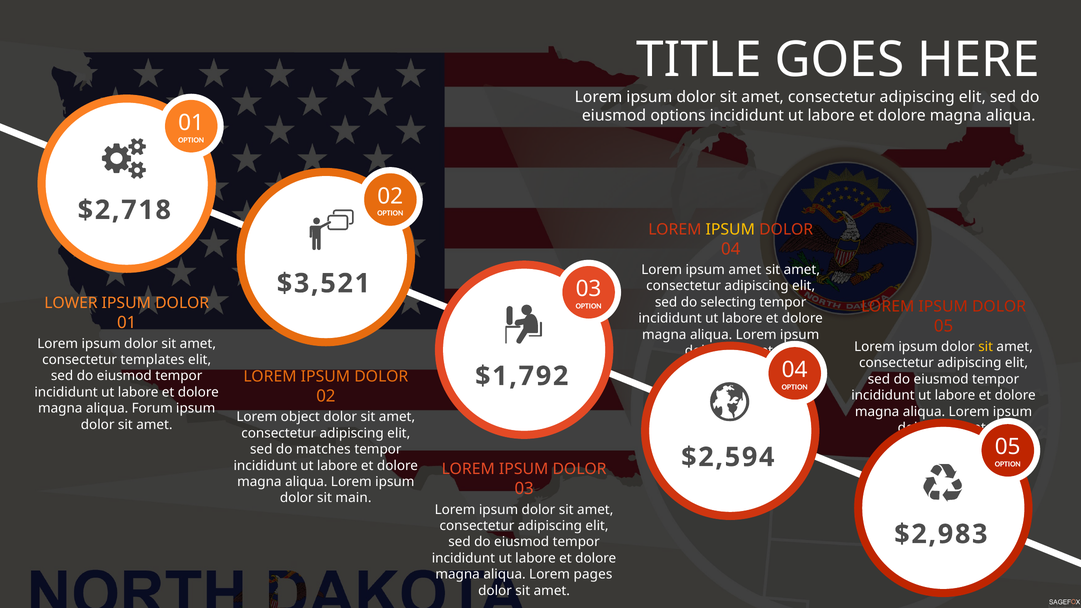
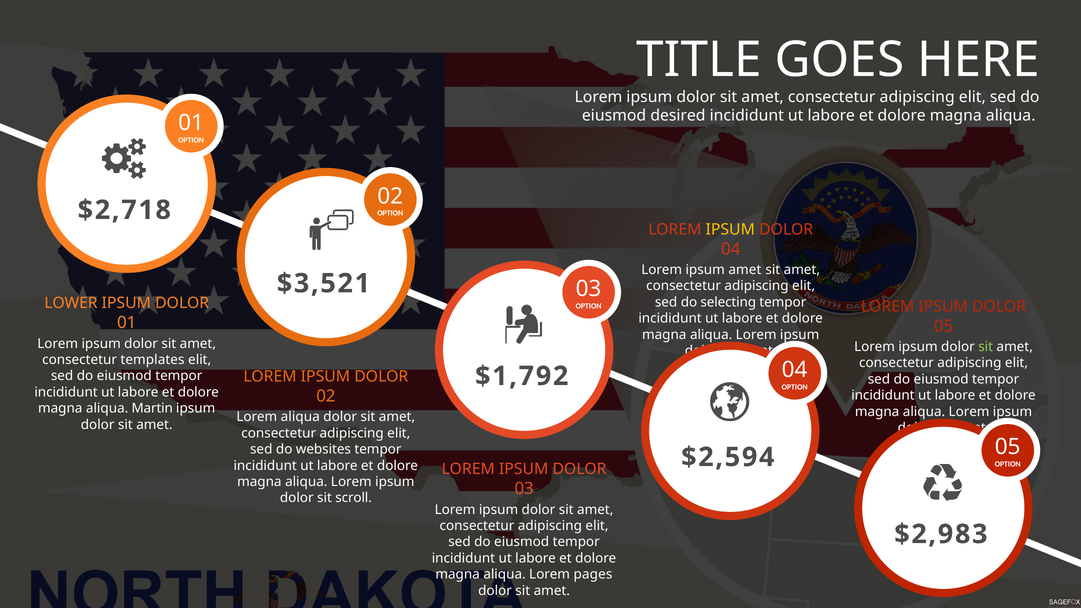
options: options -> desired
sit at (986, 347) colour: yellow -> light green
Forum: Forum -> Martin
Lorem object: object -> aliqua
matches: matches -> websites
main: main -> scroll
